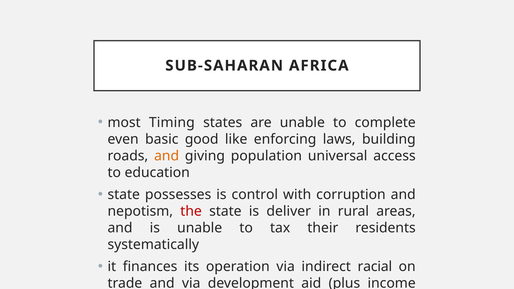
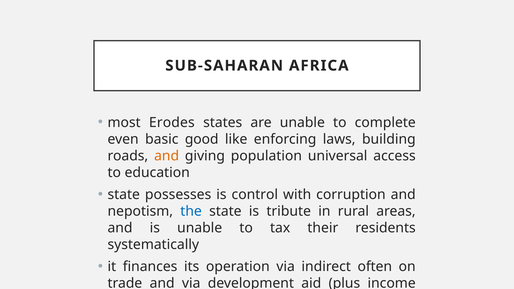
Timing: Timing -> Erodes
the colour: red -> blue
deliver: deliver -> tribute
racial: racial -> often
